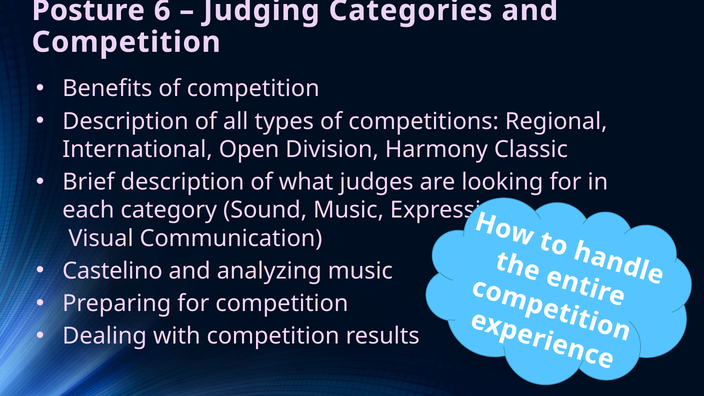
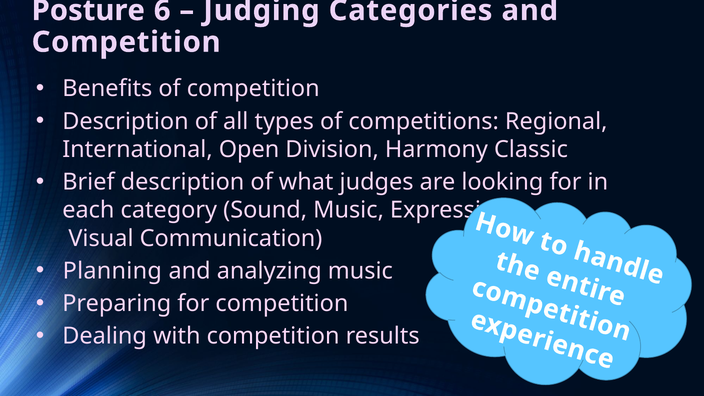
Castelino: Castelino -> Planning
